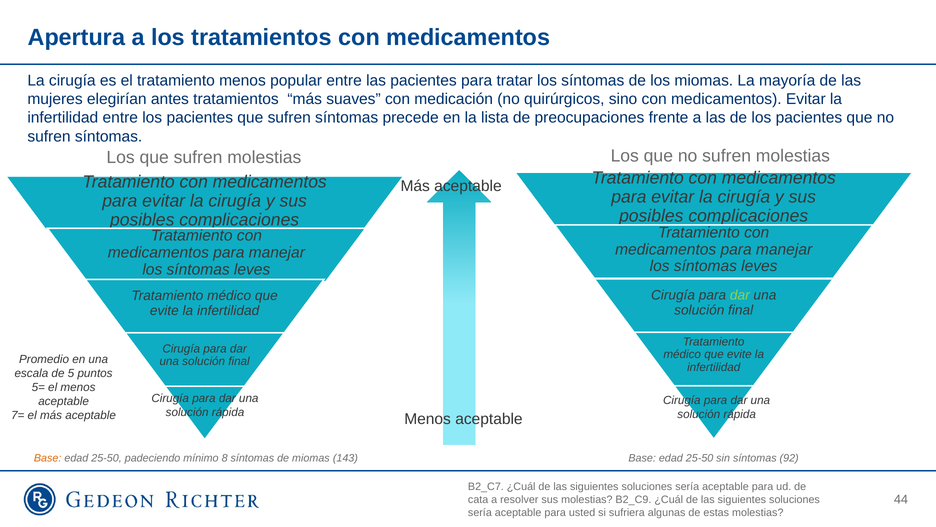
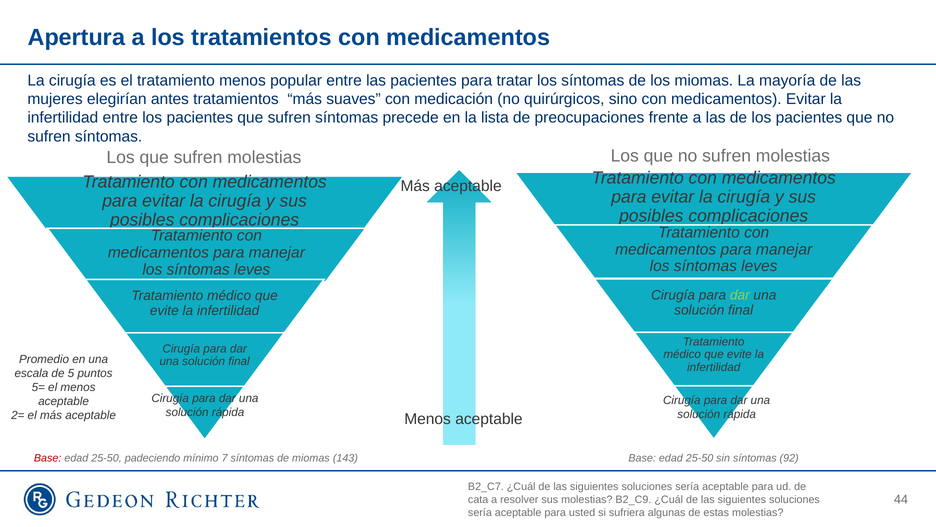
7=: 7= -> 2=
Base at (48, 458) colour: orange -> red
8: 8 -> 7
